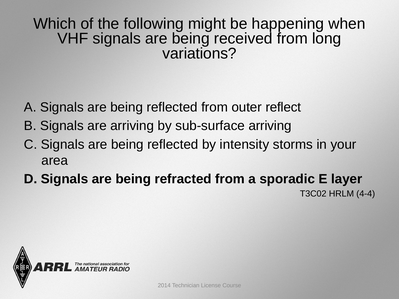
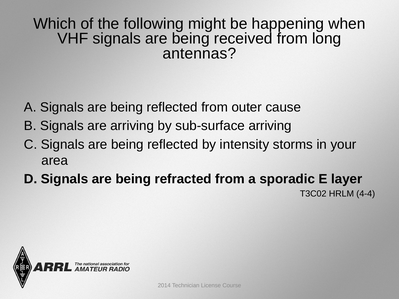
variations: variations -> antennas
reflect: reflect -> cause
